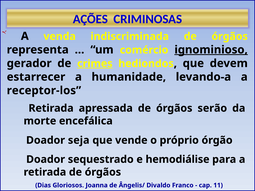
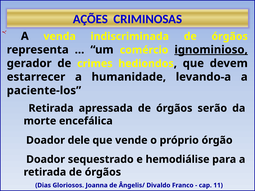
crimes underline: present -> none
receptor-los: receptor-los -> paciente-los
seja: seja -> dele
